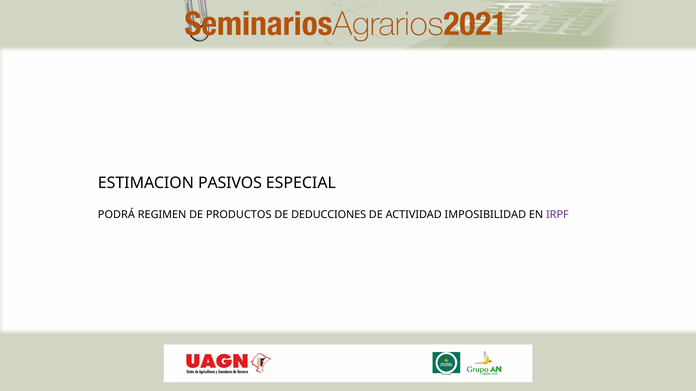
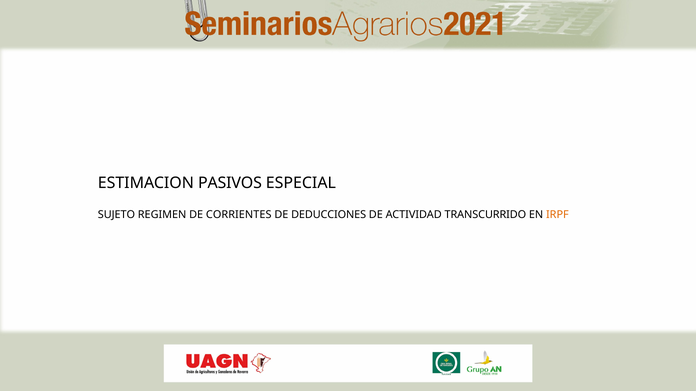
PODRÁ: PODRÁ -> SUJETO
PRODUCTOS: PRODUCTOS -> CORRIENTES
IMPOSIBILIDAD: IMPOSIBILIDAD -> TRANSCURRIDO
IRPF colour: purple -> orange
